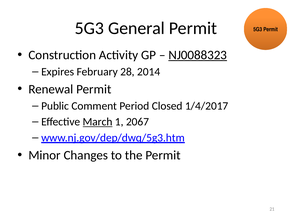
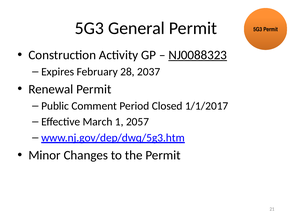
2014: 2014 -> 2037
1/4/2017: 1/4/2017 -> 1/1/2017
March underline: present -> none
2067: 2067 -> 2057
